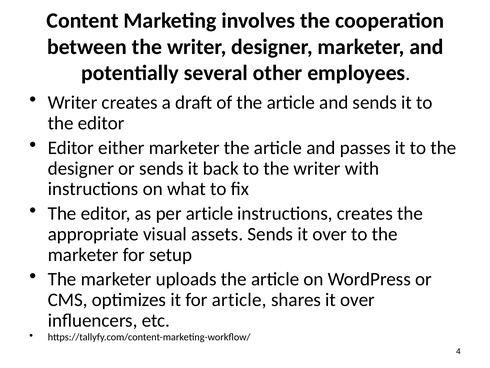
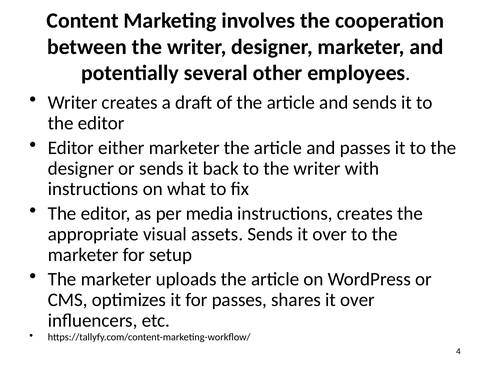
per article: article -> media
for article: article -> passes
